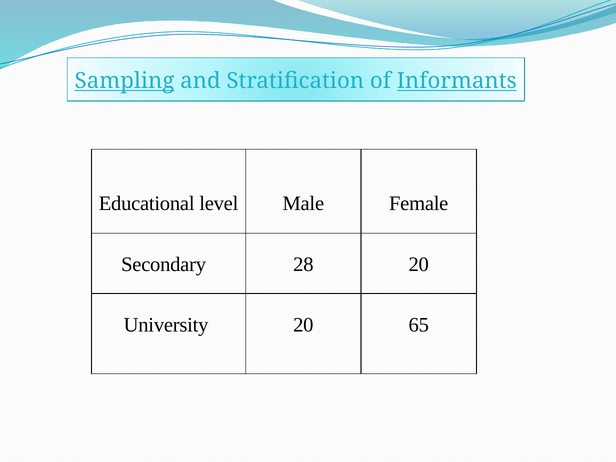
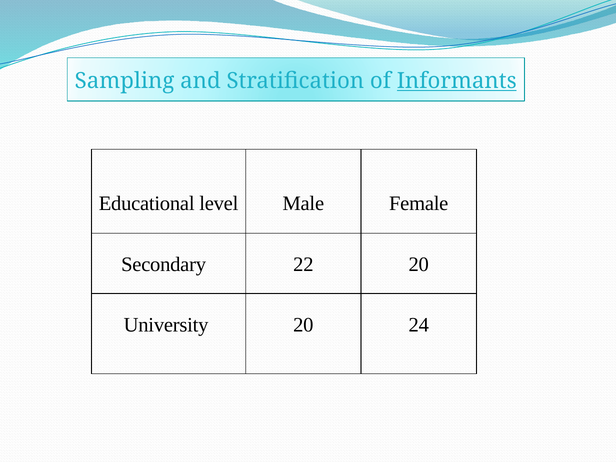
Sampling underline: present -> none
28: 28 -> 22
65: 65 -> 24
